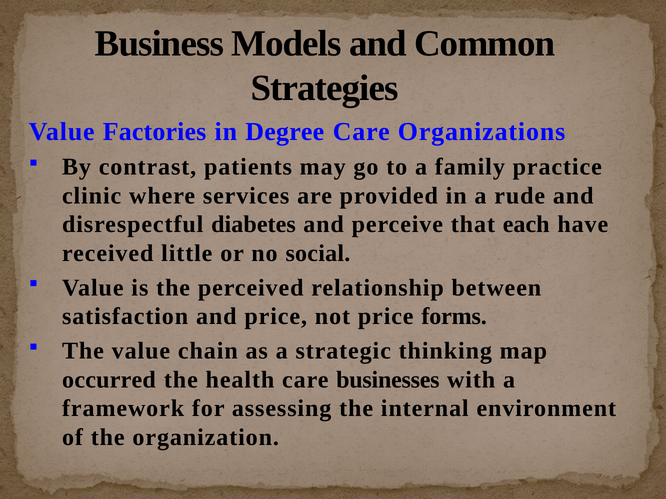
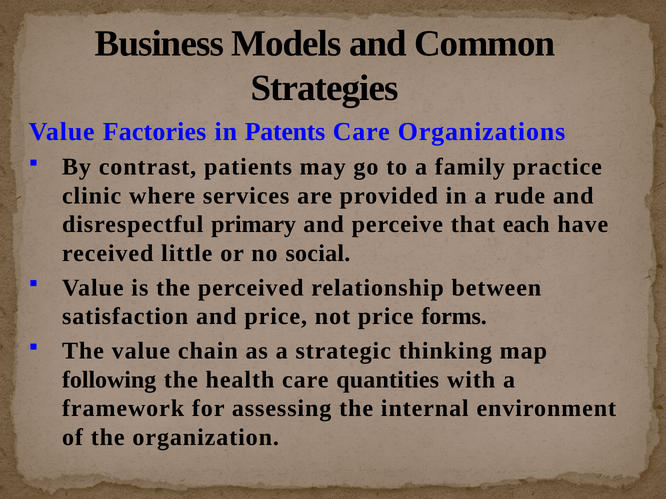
Degree: Degree -> Patents
diabetes: diabetes -> primary
occurred: occurred -> following
businesses: businesses -> quantities
